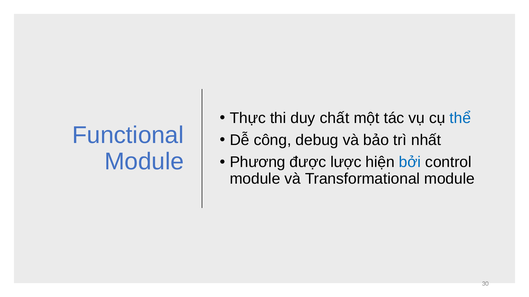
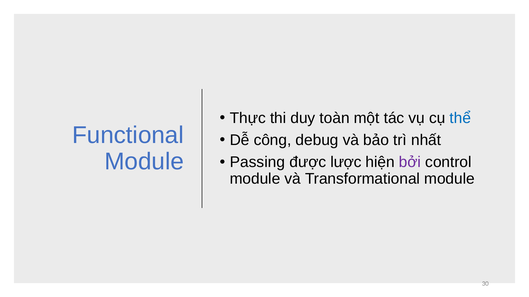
chất: chất -> toàn
Phương: Phương -> Passing
bởi colour: blue -> purple
